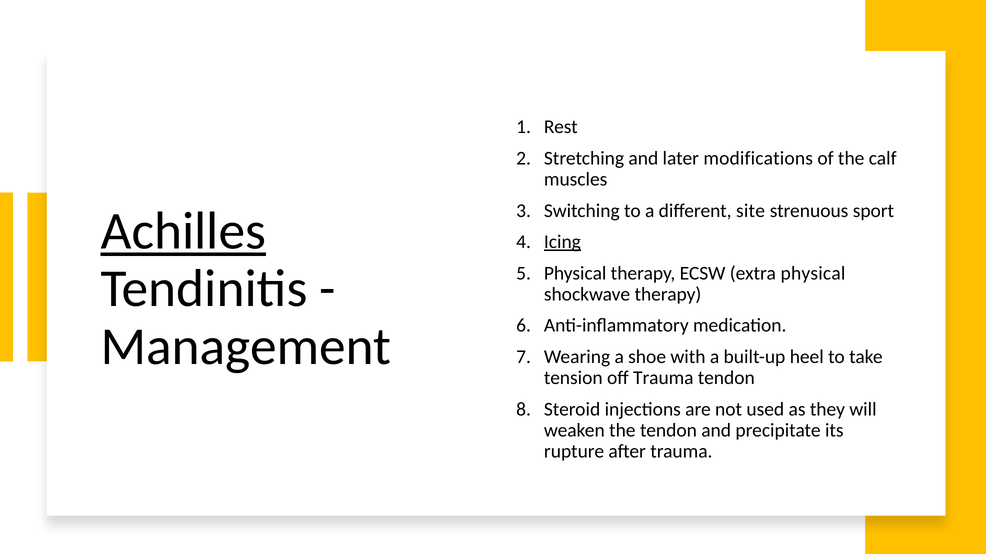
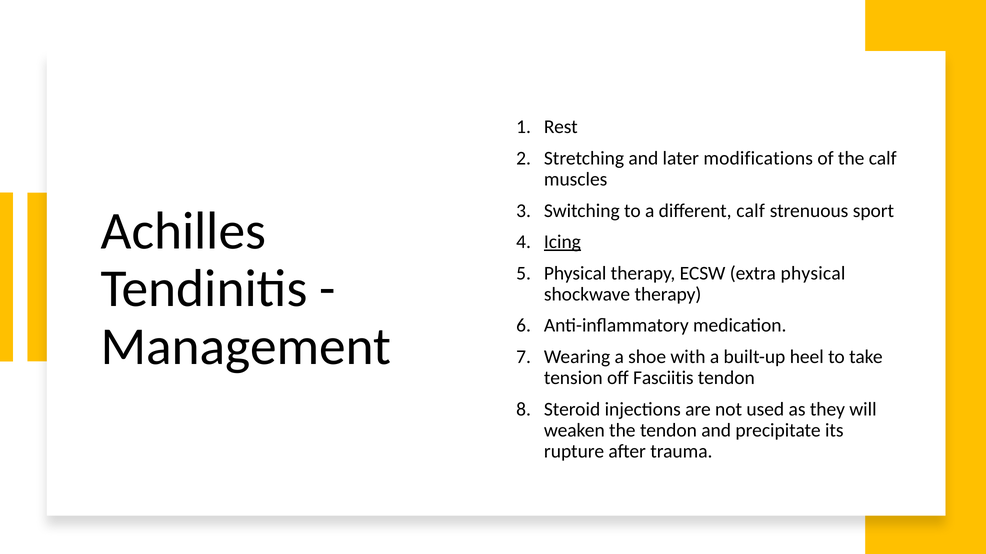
different site: site -> calf
Achilles underline: present -> none
off Trauma: Trauma -> Fasciitis
